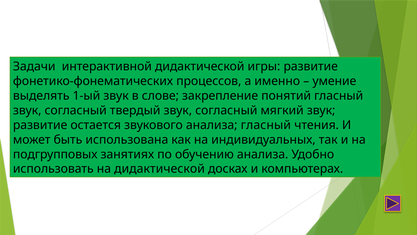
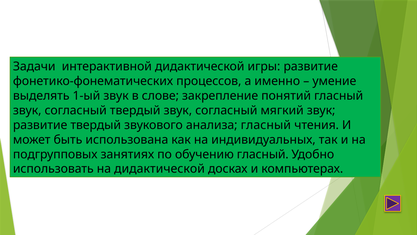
развитие остается: остается -> твердый
обучению анализа: анализа -> гласный
